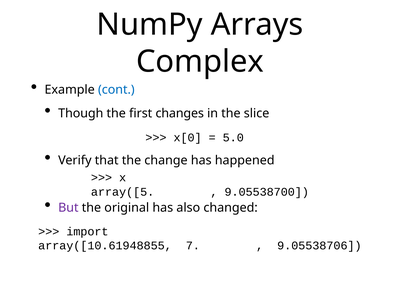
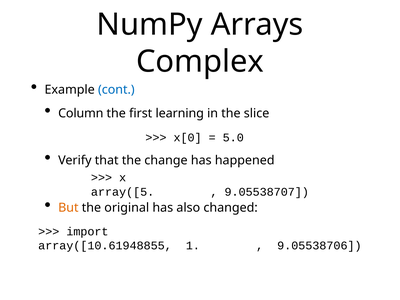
Though: Though -> Column
changes: changes -> learning
9.05538700: 9.05538700 -> 9.05538707
But colour: purple -> orange
7: 7 -> 1
